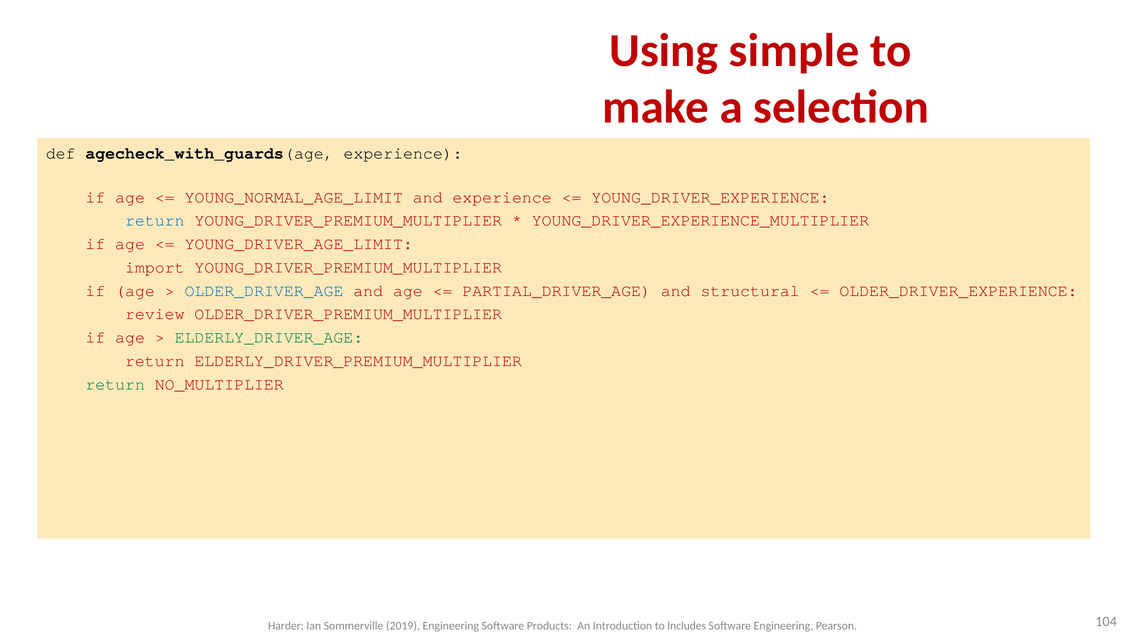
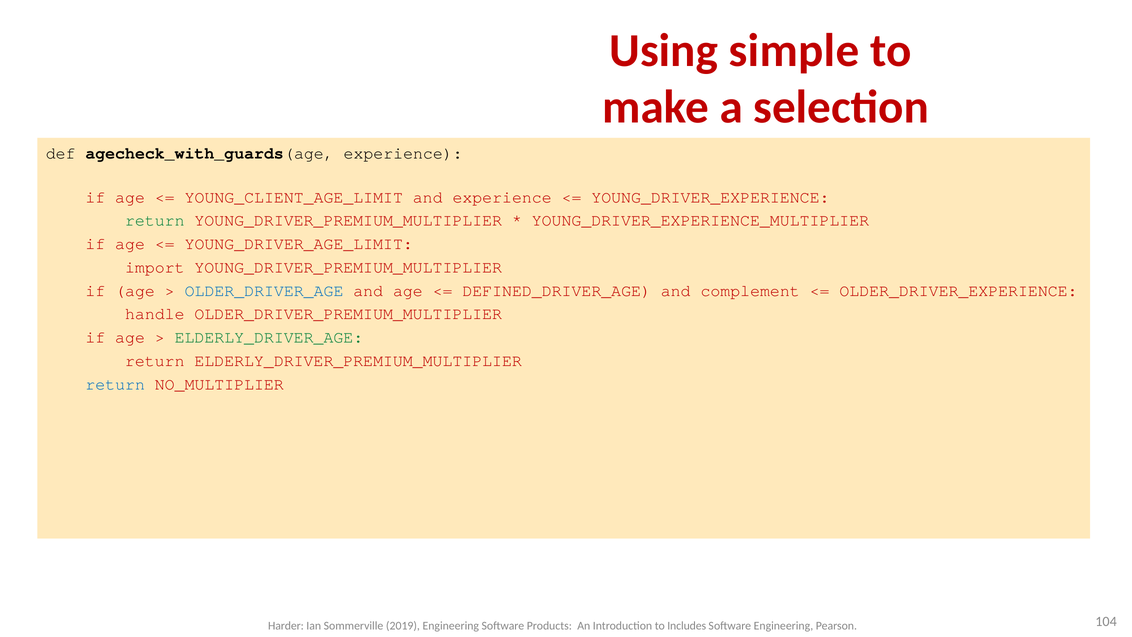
YOUNG_NORMAL_AGE_LIMIT: YOUNG_NORMAL_AGE_LIMIT -> YOUNG_CLIENT_AGE_LIMIT
return at (155, 220) colour: blue -> green
PARTIAL_DRIVER_AGE: PARTIAL_DRIVER_AGE -> DEFINED_DRIVER_AGE
structural: structural -> complement
review: review -> handle
return at (115, 384) colour: green -> blue
